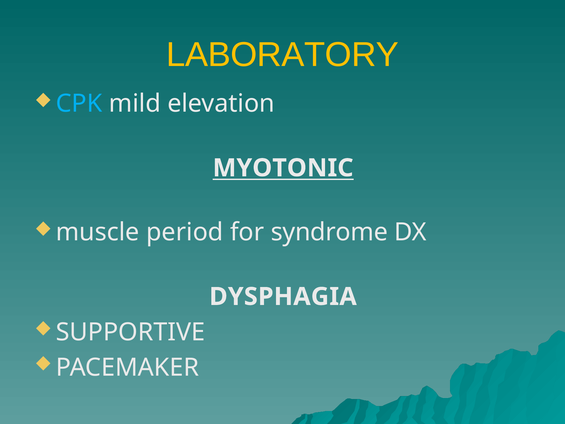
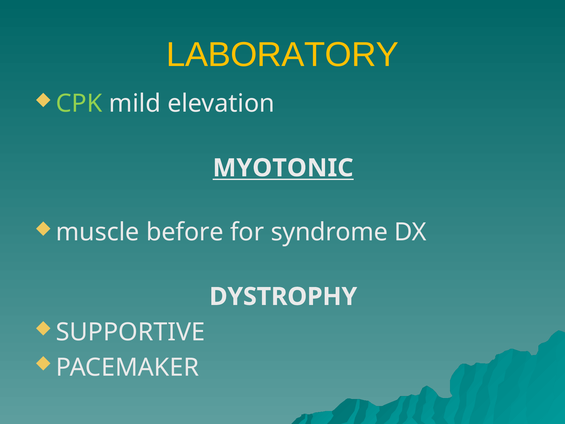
CPK colour: light blue -> light green
period: period -> before
DYSPHAGIA: DYSPHAGIA -> DYSTROPHY
